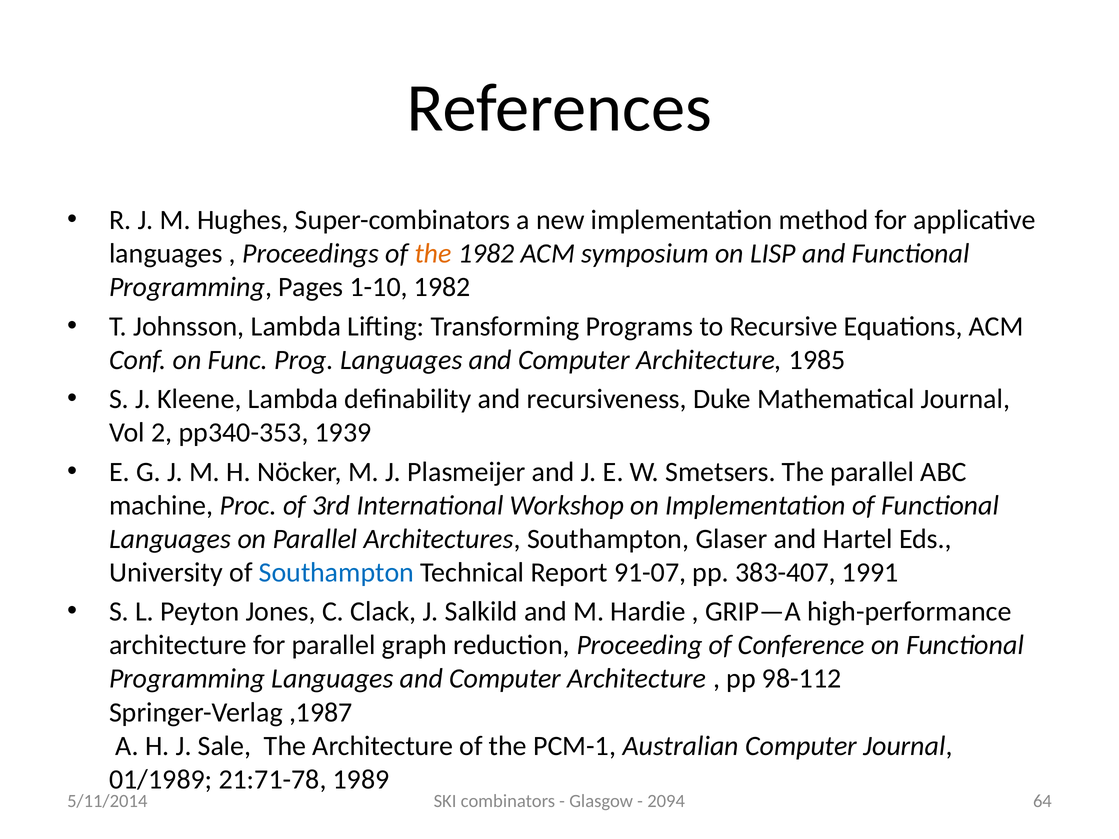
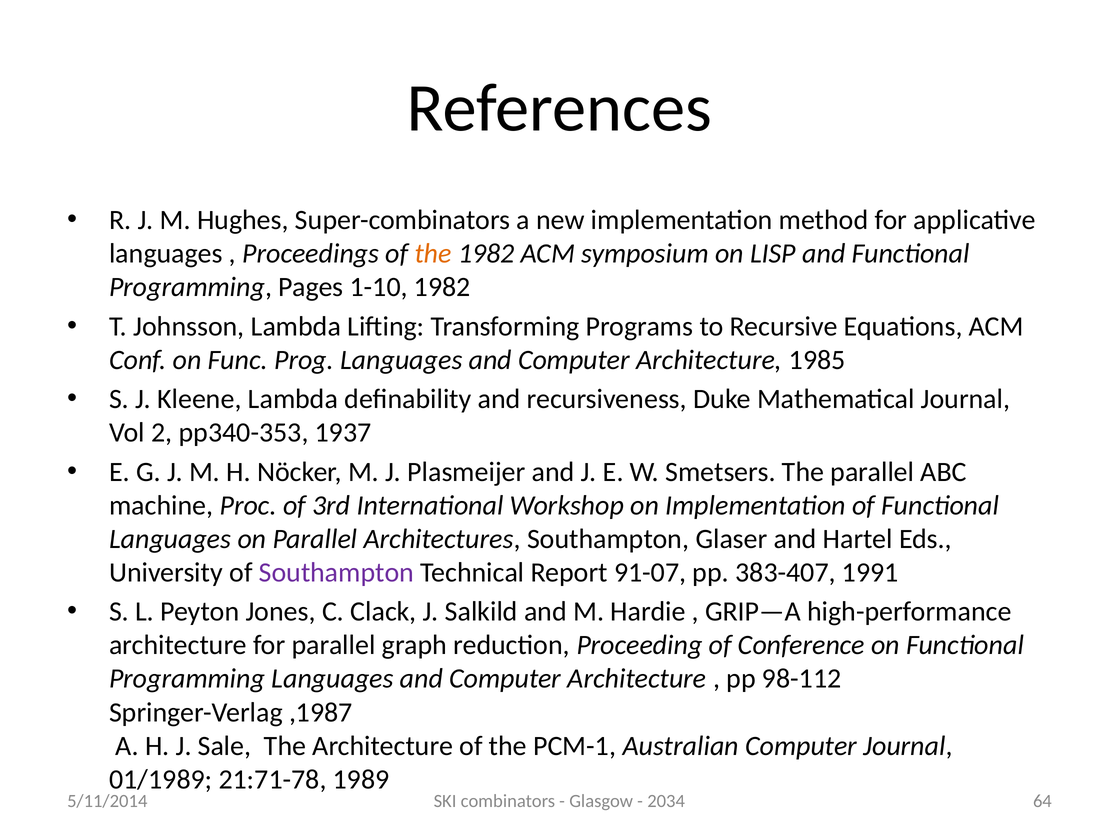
1939: 1939 -> 1937
Southampton at (336, 573) colour: blue -> purple
2094: 2094 -> 2034
